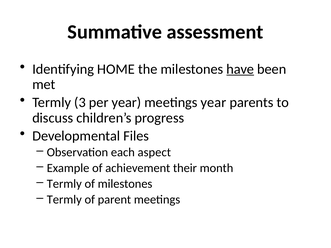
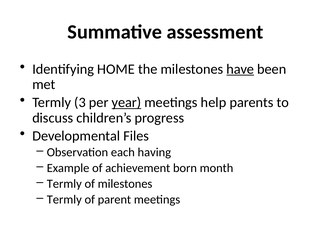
year at (126, 103) underline: none -> present
meetings year: year -> help
aspect: aspect -> having
their: their -> born
